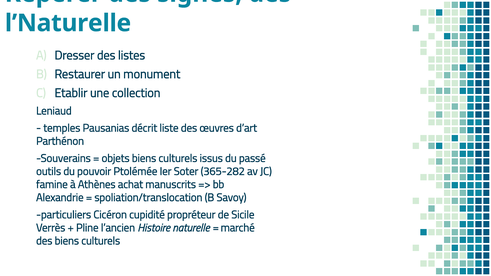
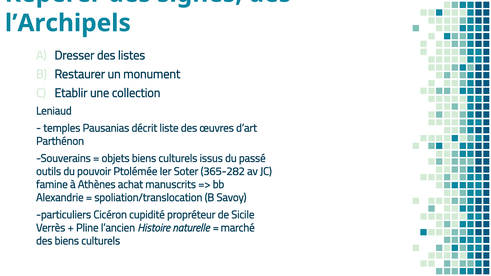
l’Naturelle: l’Naturelle -> l’Archipels
